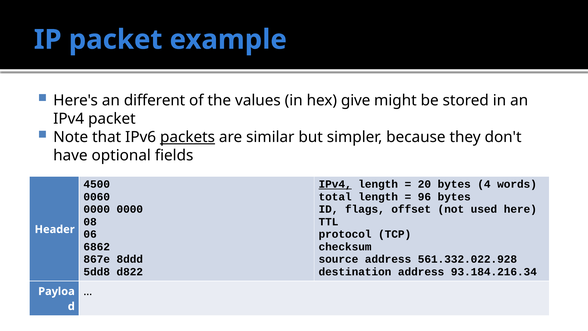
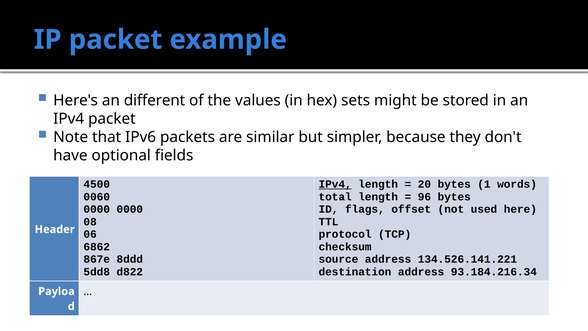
give: give -> sets
packets underline: present -> none
4: 4 -> 1
561.332.022.928: 561.332.022.928 -> 134.526.141.221
